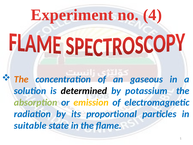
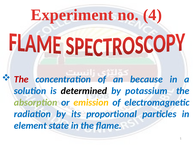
The at (21, 79) colour: orange -> red
gaseous: gaseous -> because
suitable: suitable -> element
